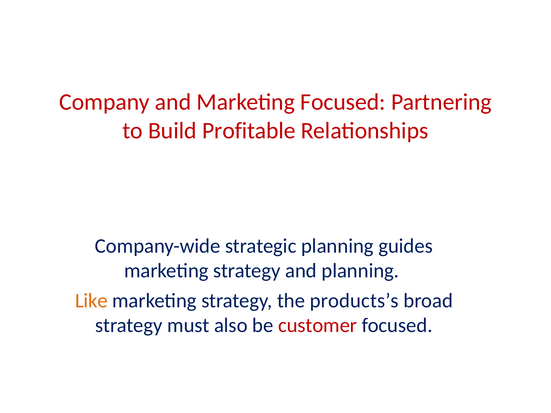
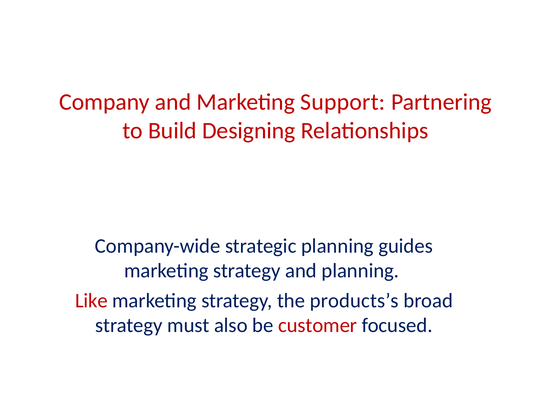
Marketing Focused: Focused -> Support
Profitable: Profitable -> Designing
Like colour: orange -> red
